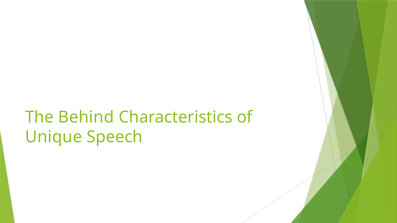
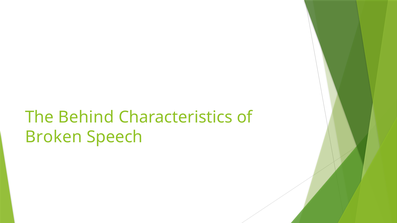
Unique: Unique -> Broken
